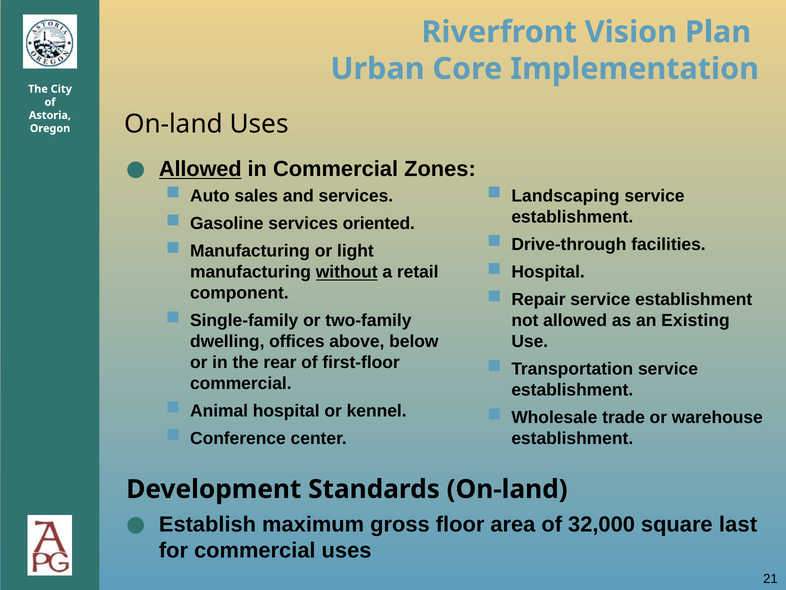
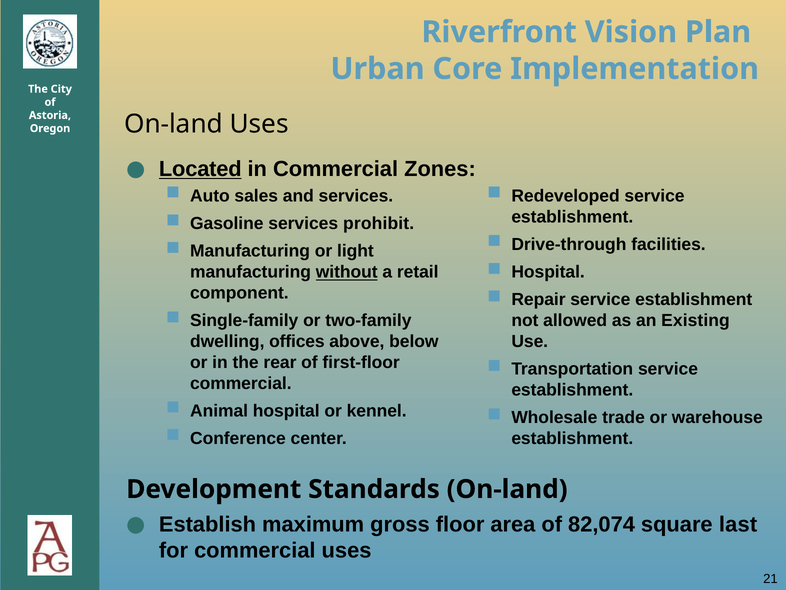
Allowed at (200, 169): Allowed -> Located
Landscaping: Landscaping -> Redeveloped
oriented: oriented -> prohibit
32,000: 32,000 -> 82,074
